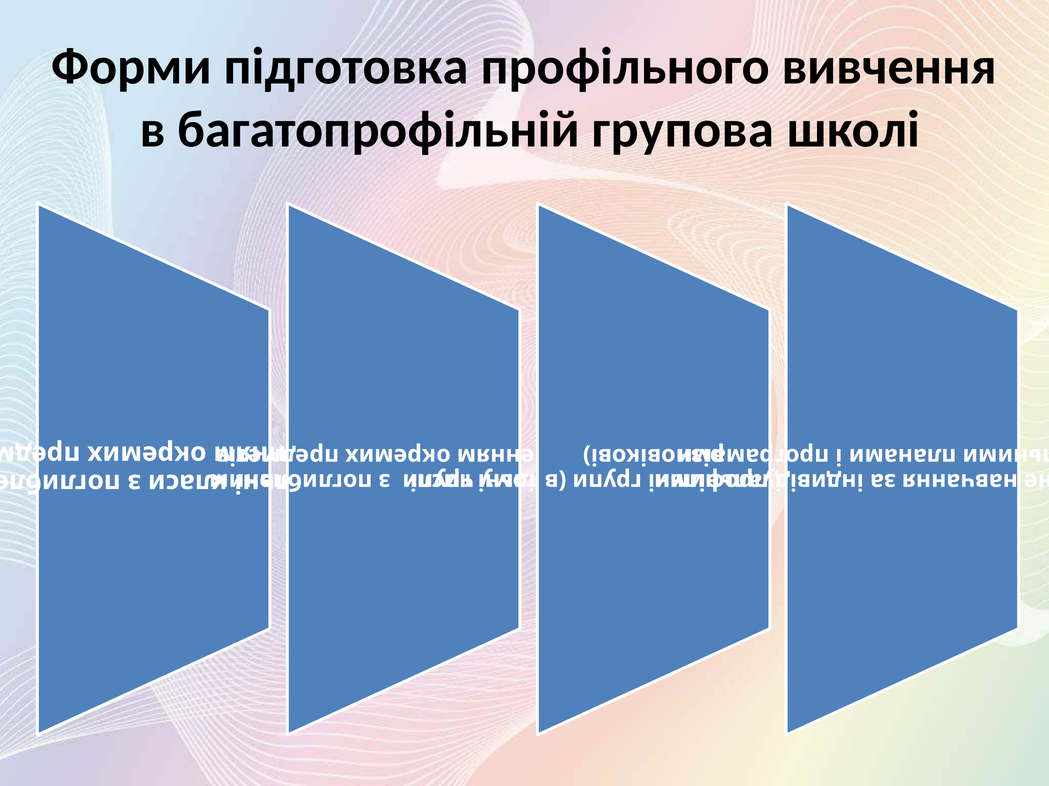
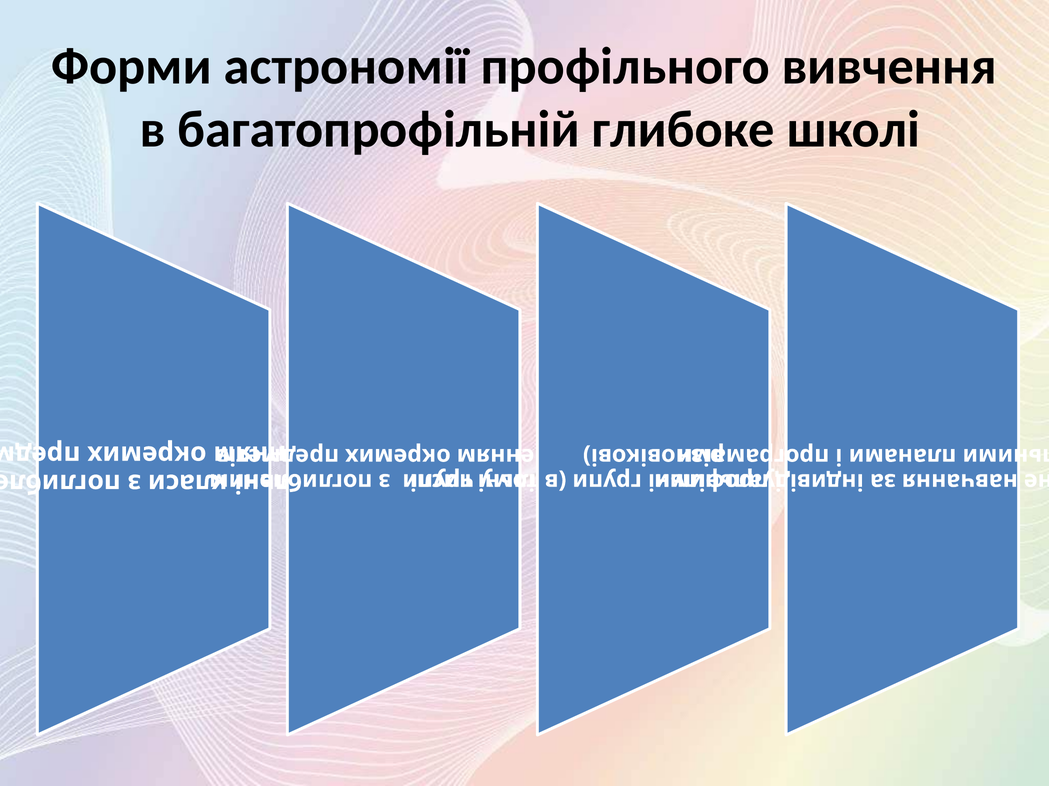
підготовка: підготовка -> астрономії
групова: групова -> глибоке
